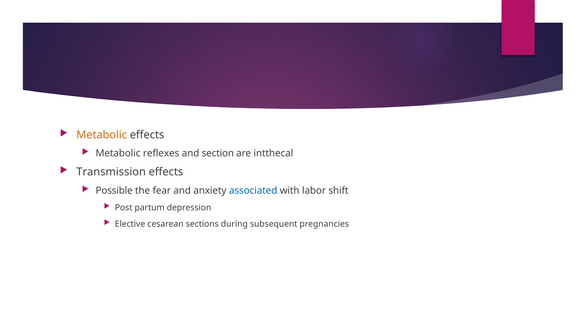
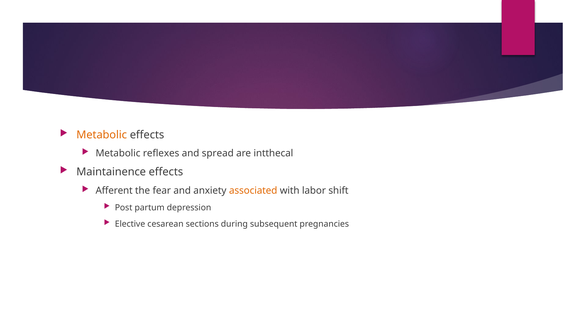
section: section -> spread
Transmission: Transmission -> Maintainence
Possible: Possible -> Afferent
associated colour: blue -> orange
